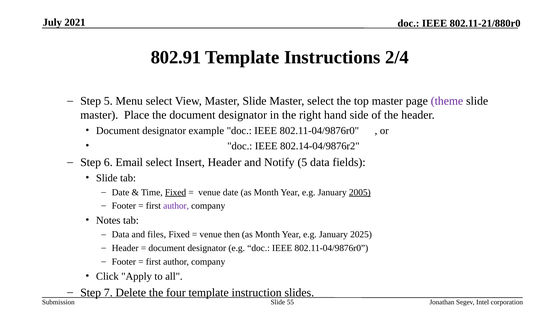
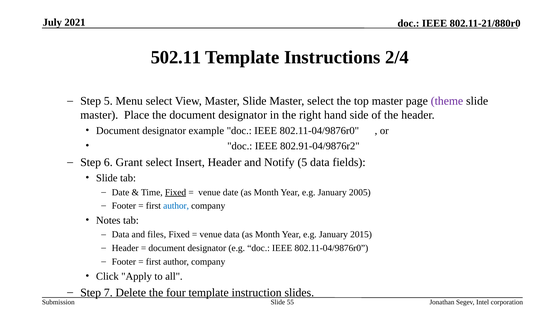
802.91: 802.91 -> 502.11
802.14-04/9876r2: 802.14-04/9876r2 -> 802.91-04/9876r2
Email: Email -> Grant
2005 underline: present -> none
author at (176, 206) colour: purple -> blue
venue then: then -> data
2025: 2025 -> 2015
